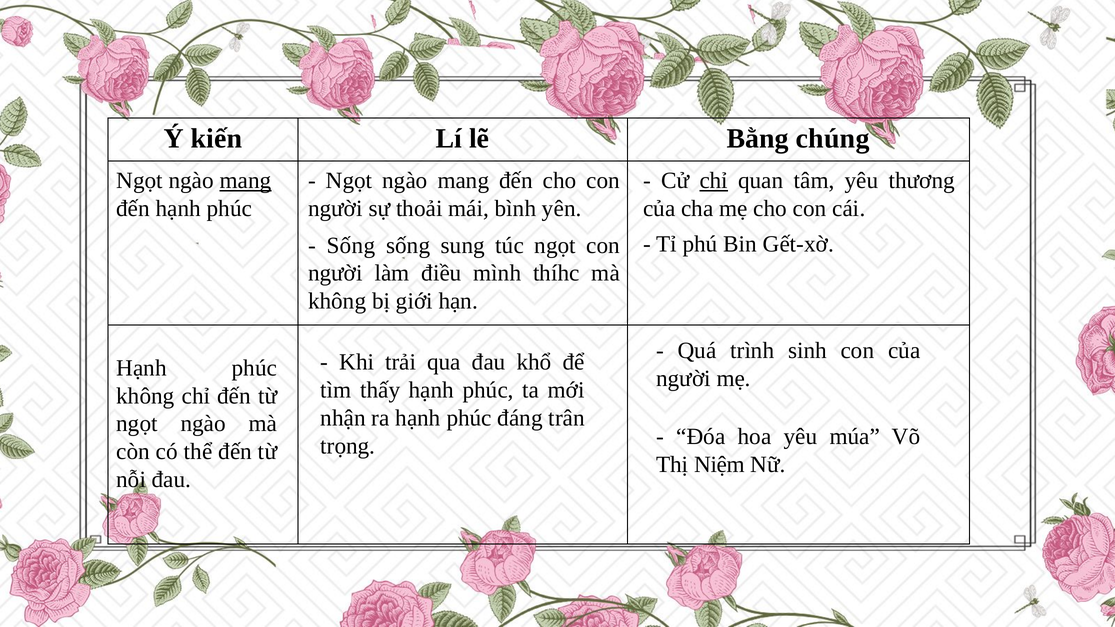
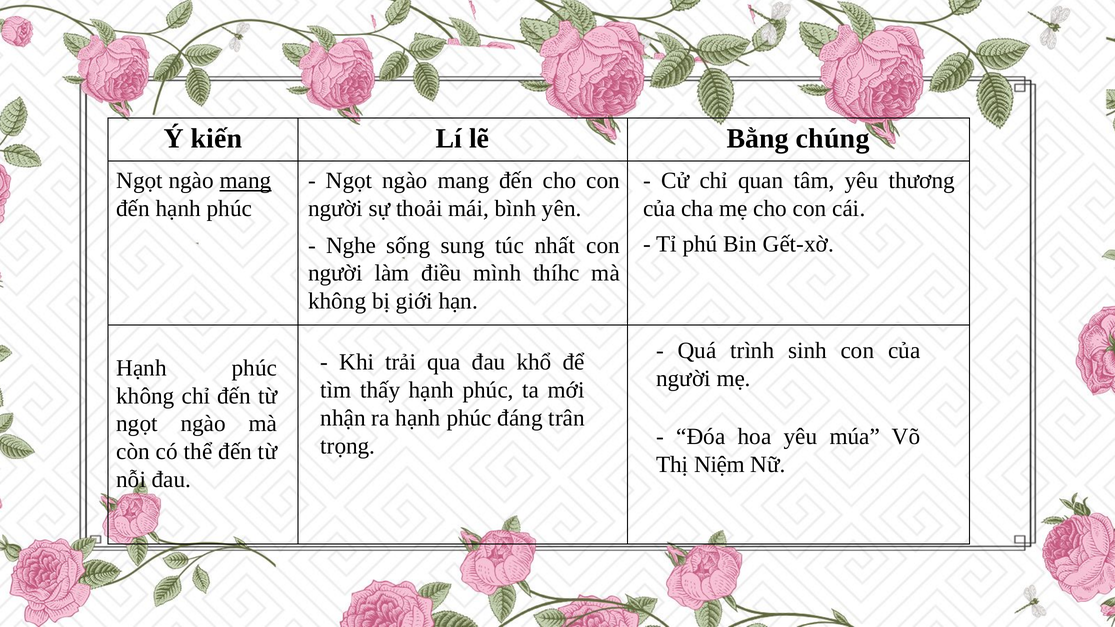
chỉ at (714, 181) underline: present -> none
Sống at (351, 246): Sống -> Nghe
túc ngọt: ngọt -> nhất
